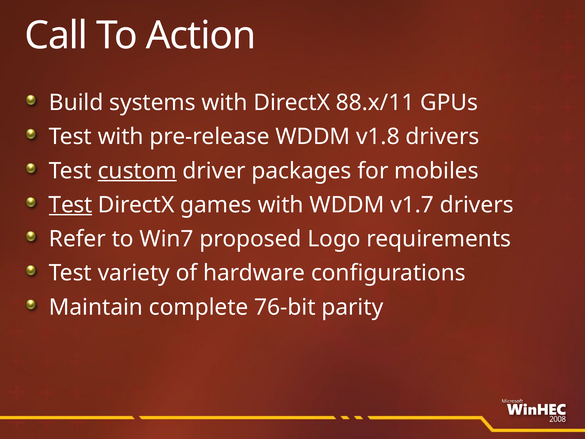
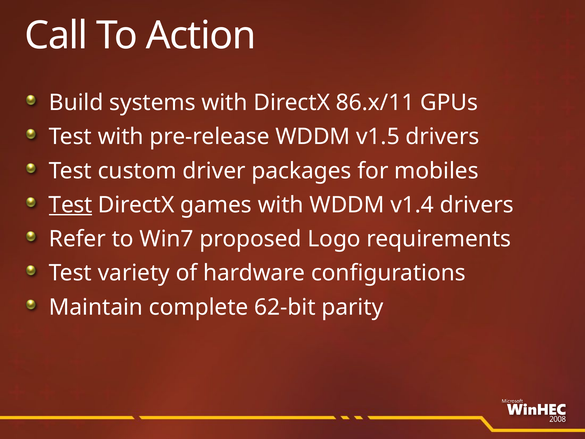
88.x/11: 88.x/11 -> 86.x/11
v1.8: v1.8 -> v1.5
custom underline: present -> none
v1.7: v1.7 -> v1.4
76-bit: 76-bit -> 62-bit
